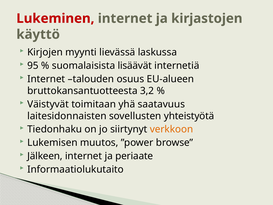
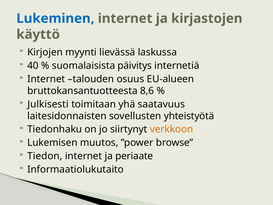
Lukeminen colour: red -> blue
95: 95 -> 40
lisäävät: lisäävät -> päivitys
3,2: 3,2 -> 8,6
Väistyvät: Väistyvät -> Julkisesti
Jälkeen: Jälkeen -> Tiedon
